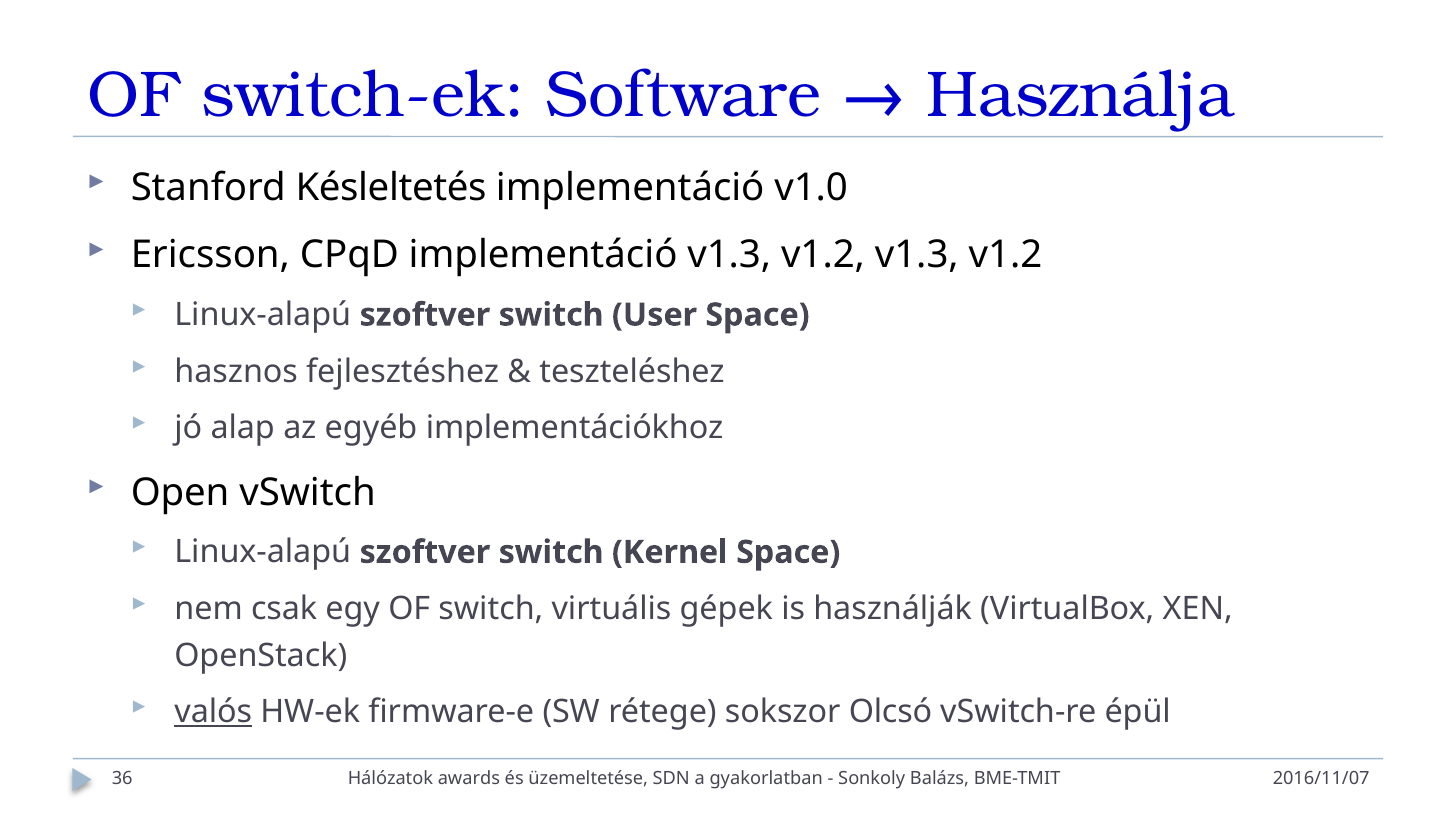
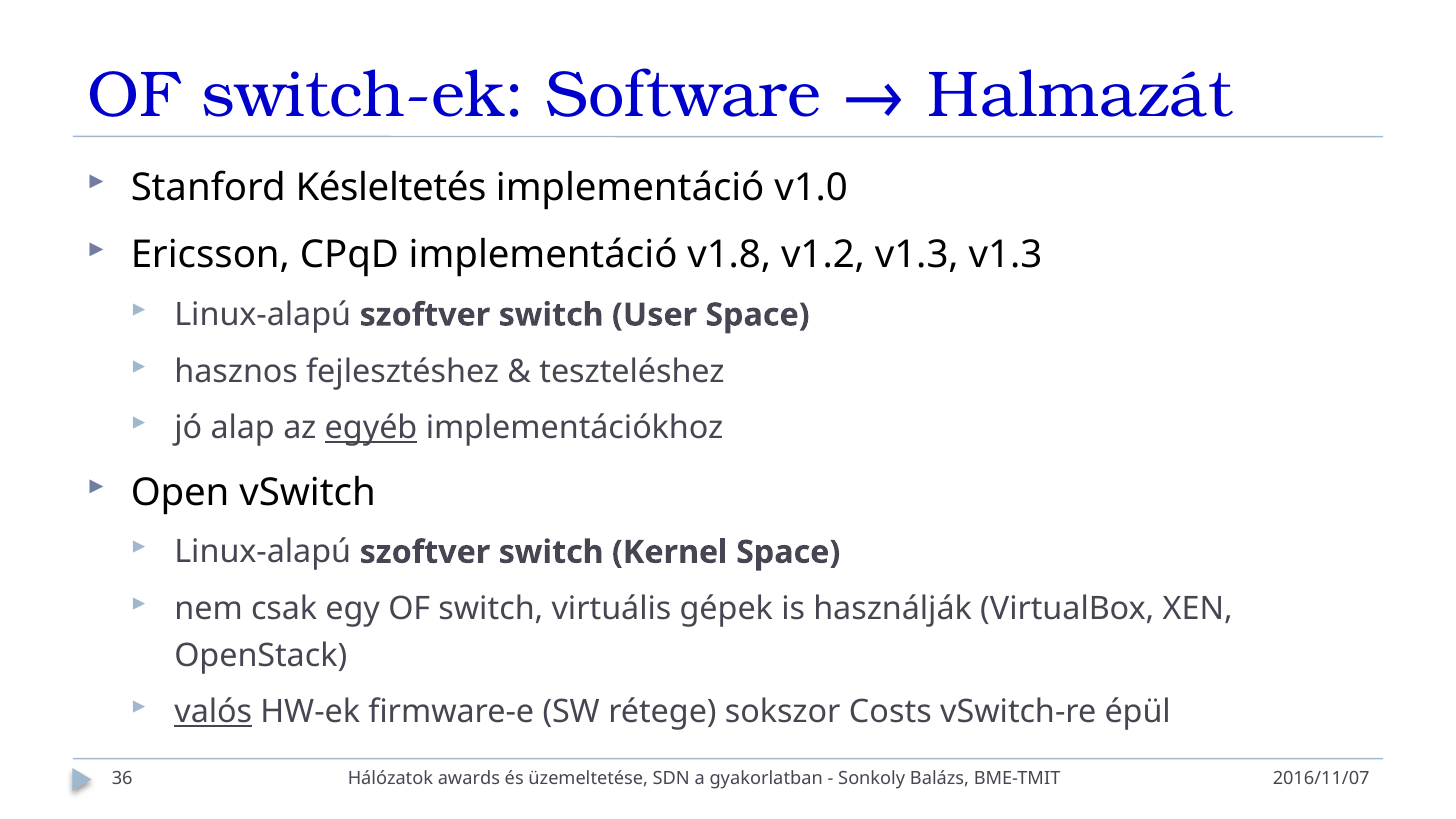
Használja: Használja -> Halmazát
implementáció v1.3: v1.3 -> v1.8
v1.2 v1.3 v1.2: v1.2 -> v1.3
egyéb underline: none -> present
Olcsó: Olcsó -> Costs
